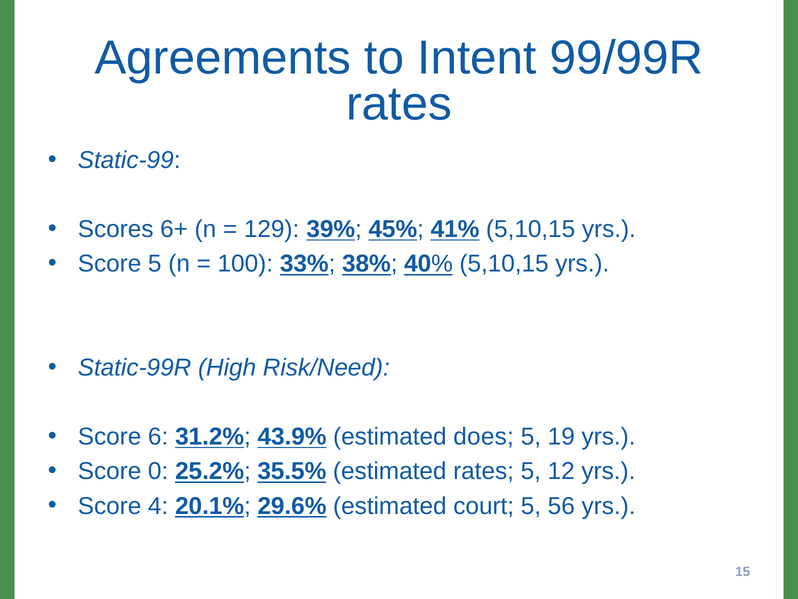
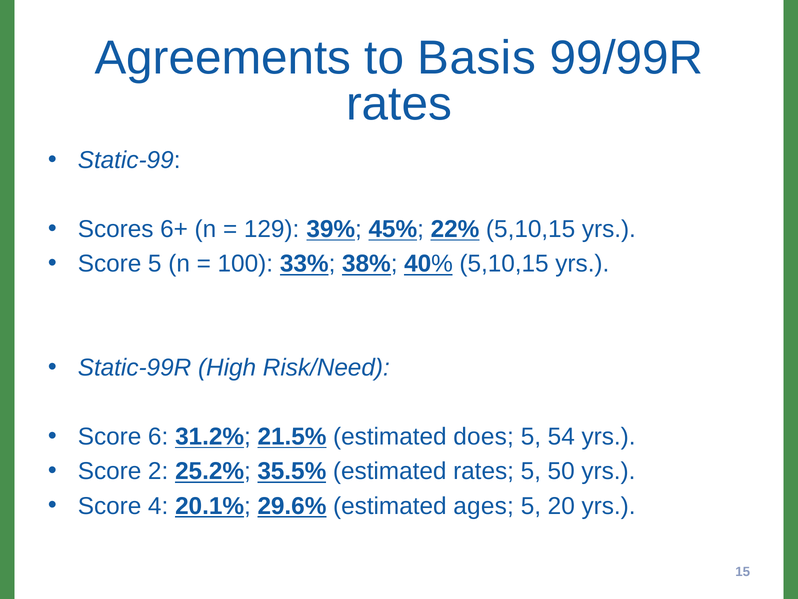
Intent: Intent -> Basis
41%: 41% -> 22%
43.9%: 43.9% -> 21.5%
19: 19 -> 54
0: 0 -> 2
12: 12 -> 50
court: court -> ages
56: 56 -> 20
